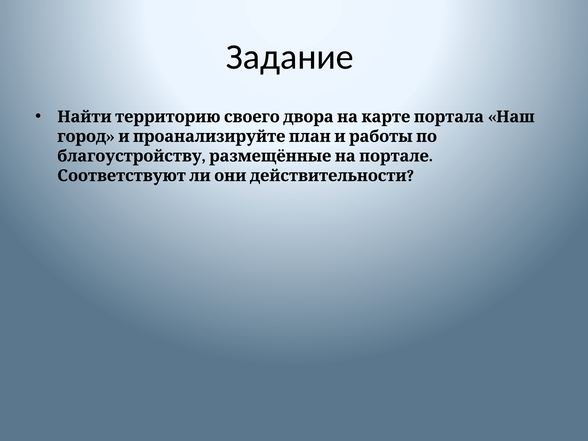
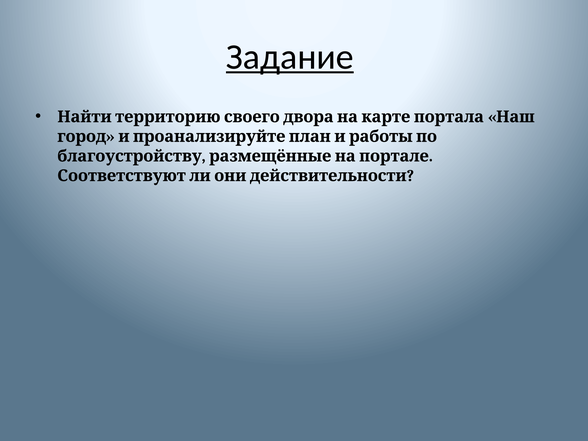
Задание underline: none -> present
